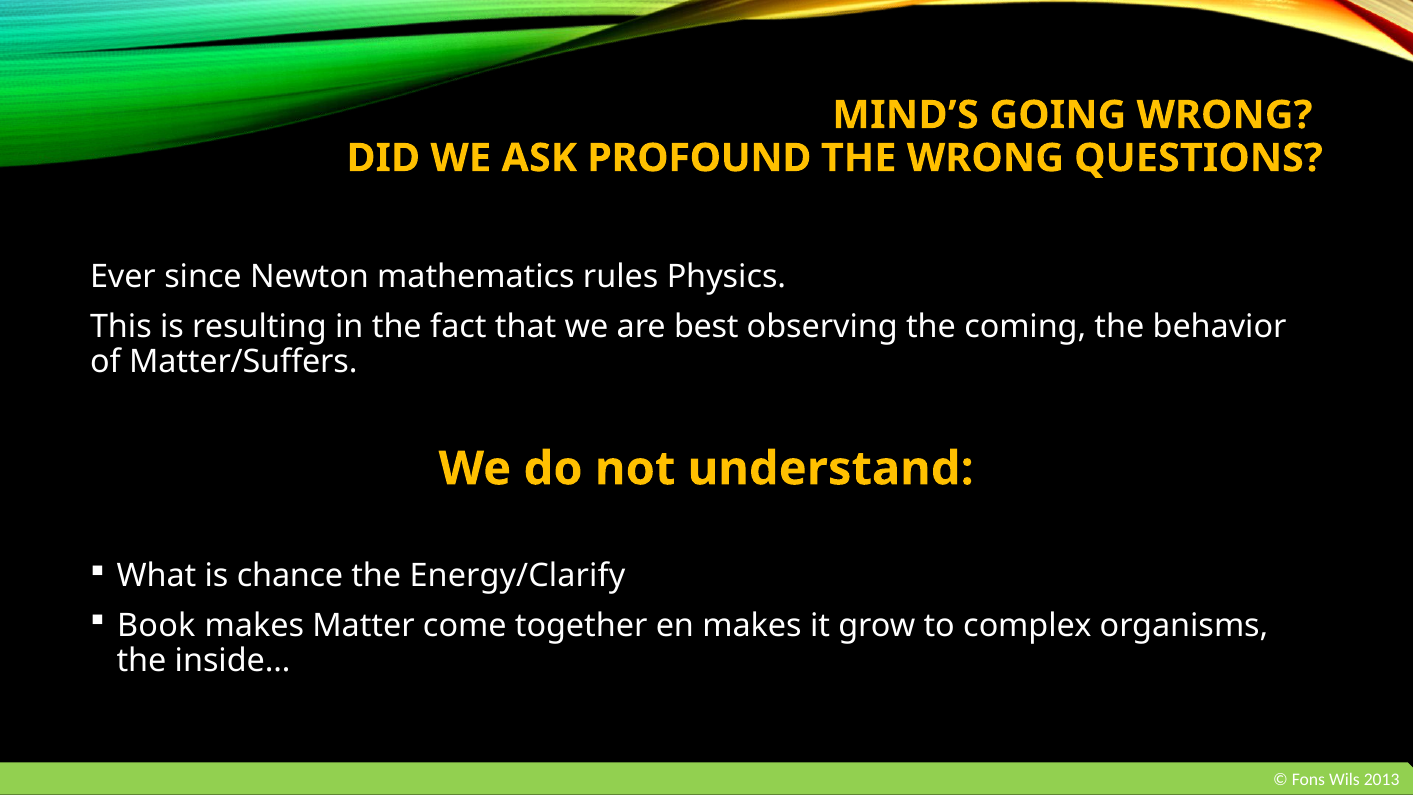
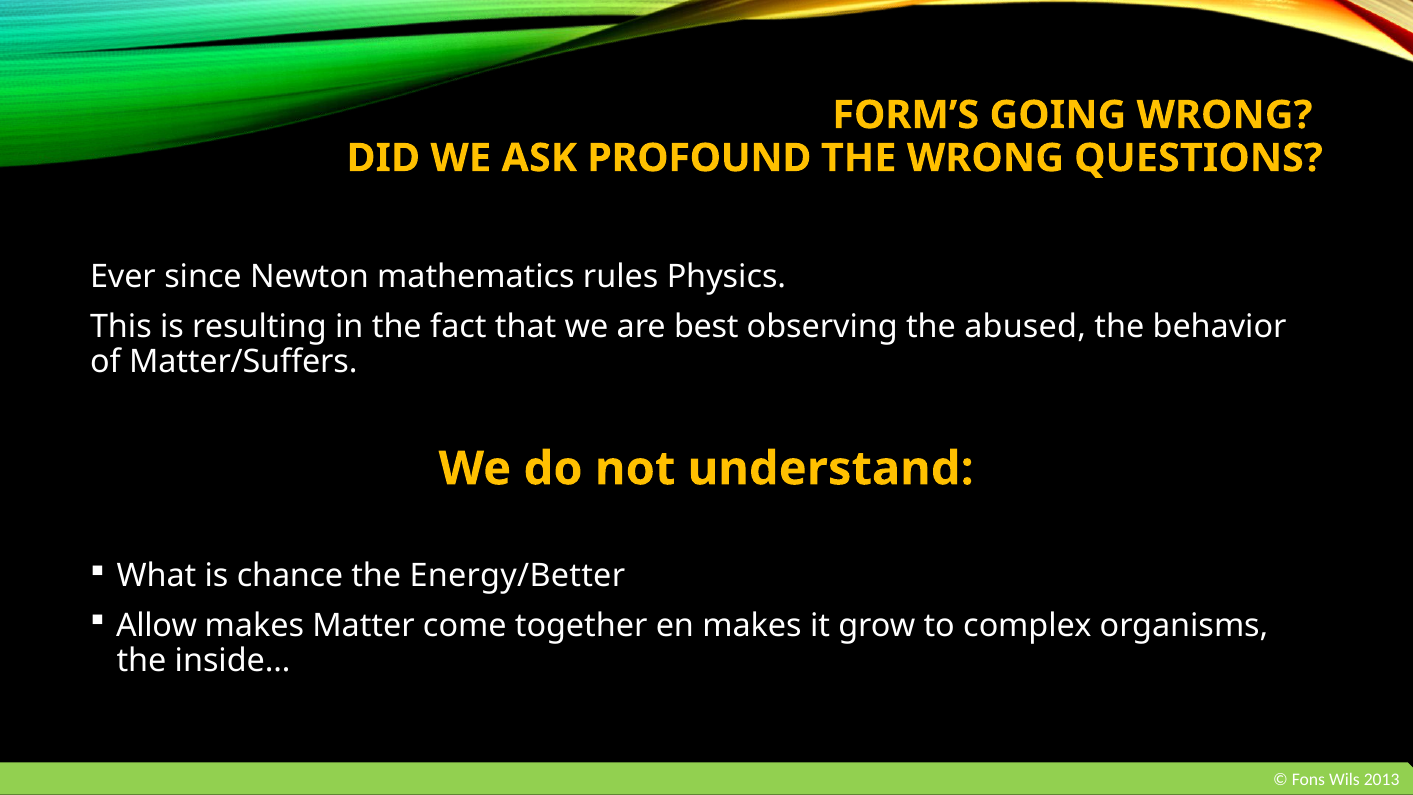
MIND’S: MIND’S -> FORM’S
coming: coming -> abused
Energy/Clarify: Energy/Clarify -> Energy/Better
Book: Book -> Allow
